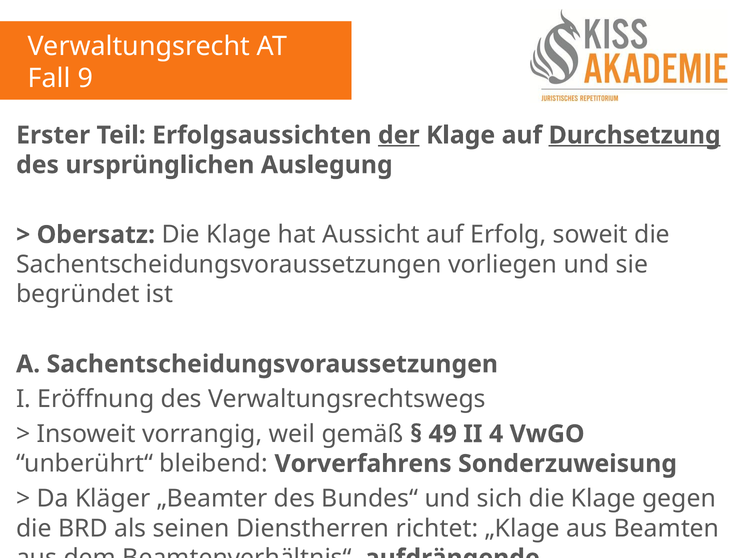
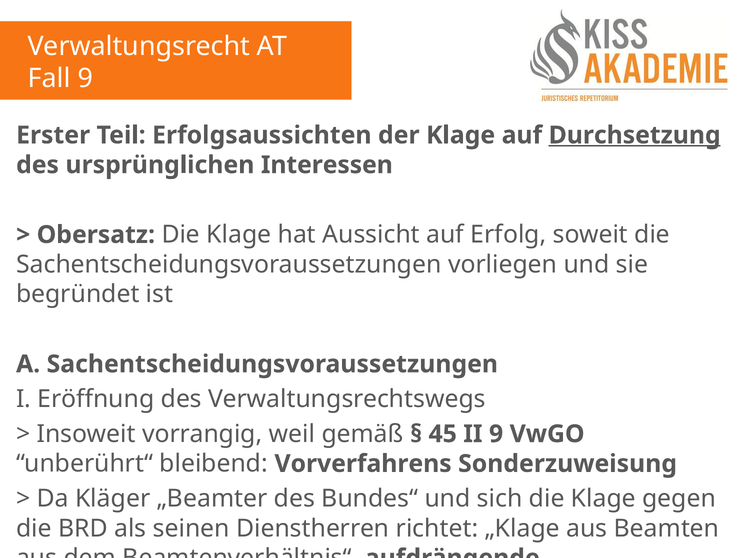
der underline: present -> none
Auslegung: Auslegung -> Interessen
49: 49 -> 45
II 4: 4 -> 9
